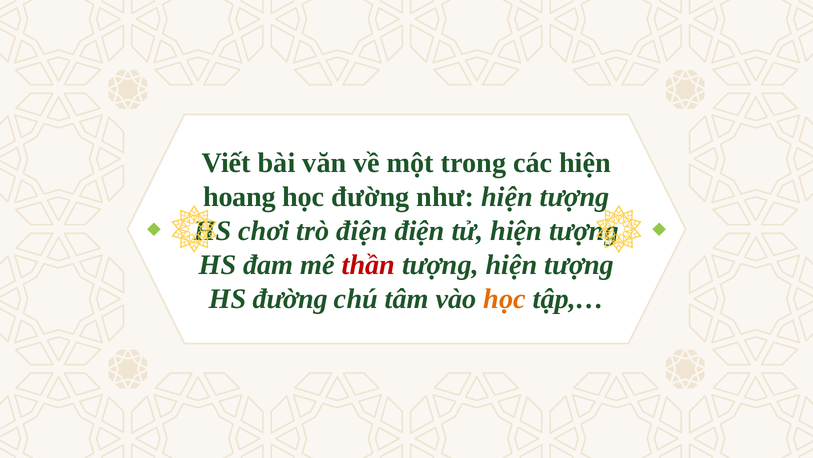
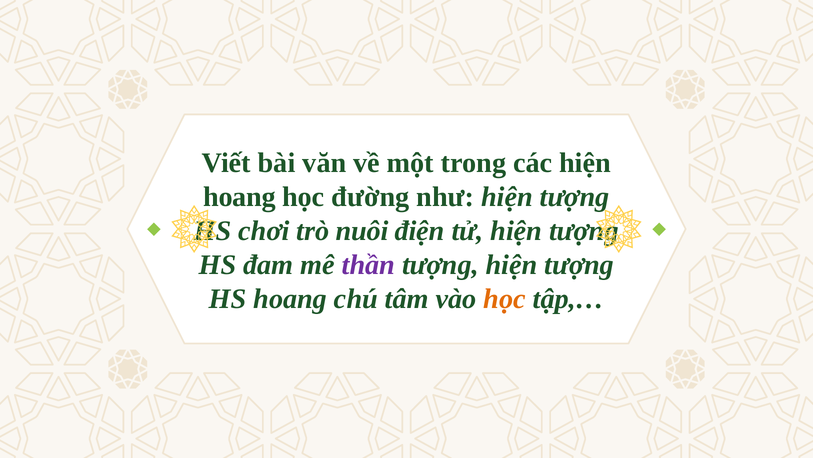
trò điện: điện -> nuôi
thần colour: red -> purple
HS đường: đường -> hoang
